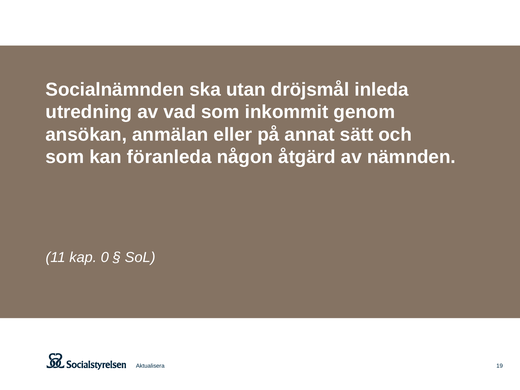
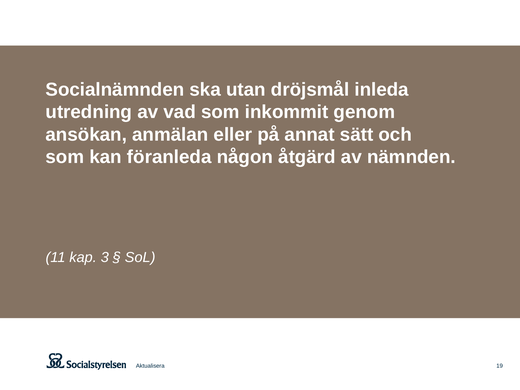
0: 0 -> 3
